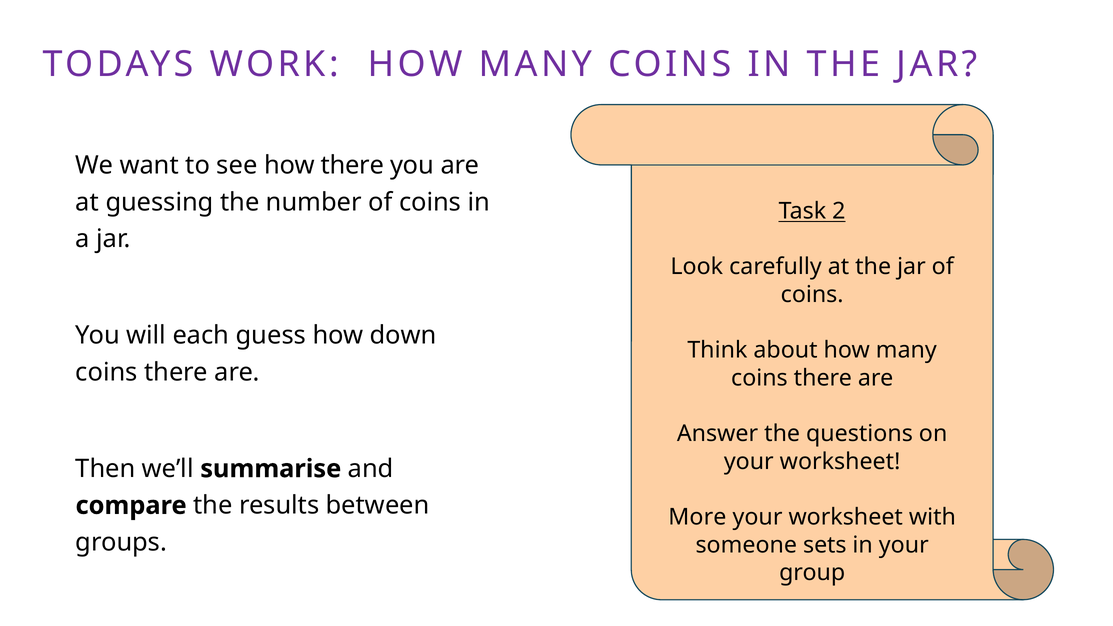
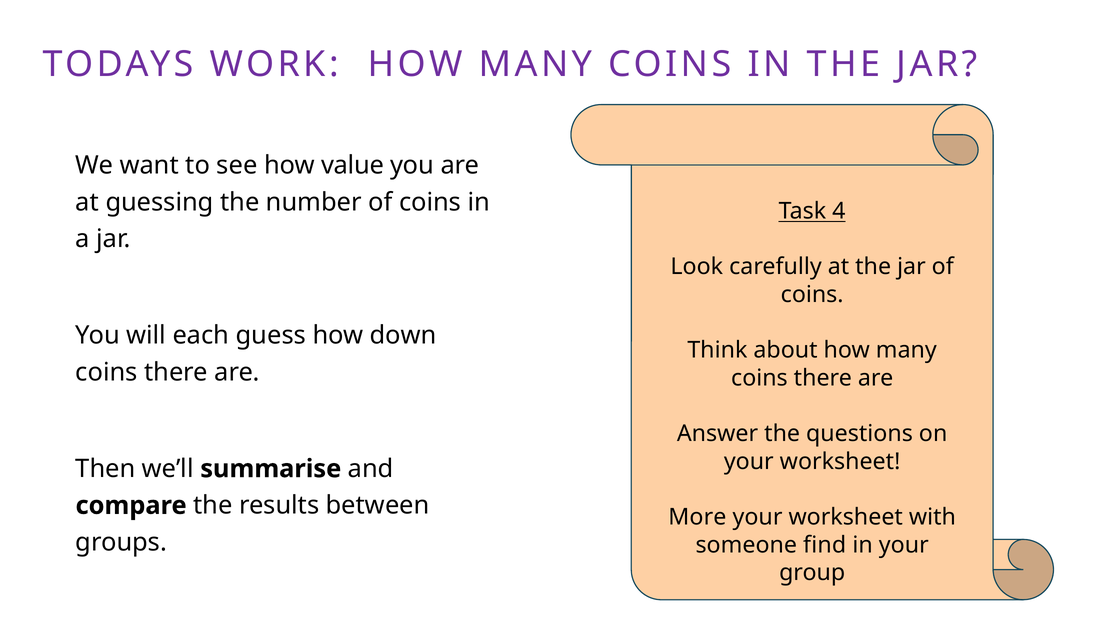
how there: there -> value
2: 2 -> 4
sets: sets -> find
